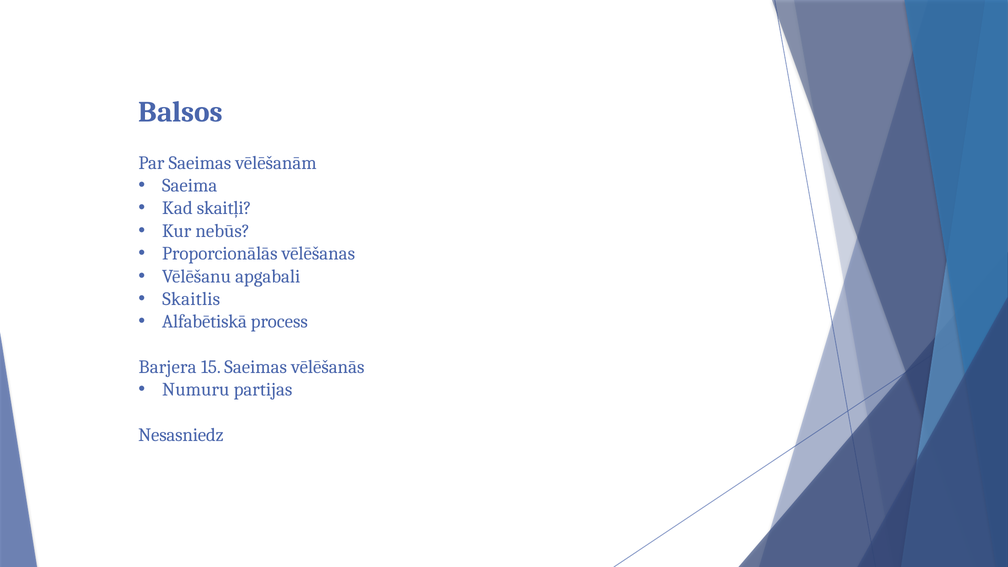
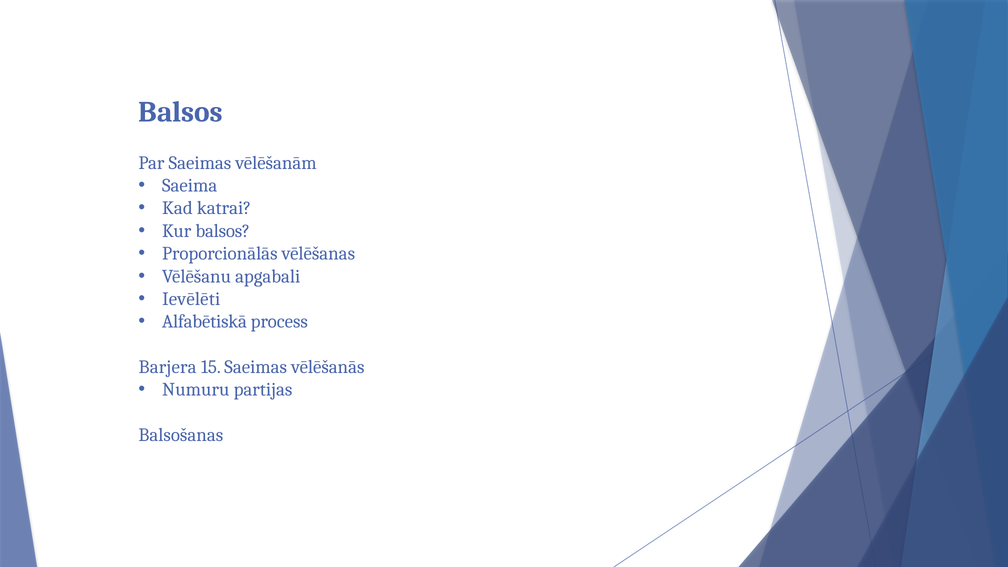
skaitļi: skaitļi -> katrai
Kur nebūs: nebūs -> balsos
Skaitlis: Skaitlis -> Ievēlēti
Nesasniedz: Nesasniedz -> Balsošanas
